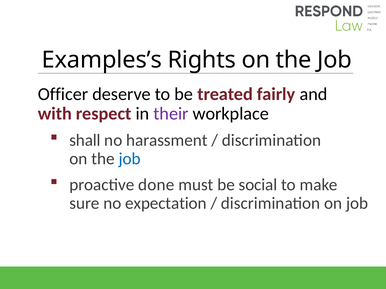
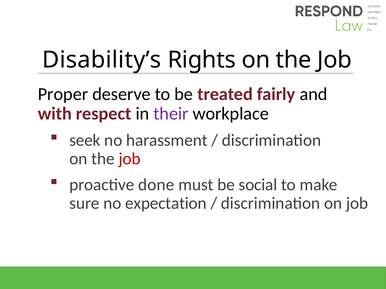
Examples’s: Examples’s -> Disability’s
Officer: Officer -> Proper
shall: shall -> seek
job at (130, 159) colour: blue -> red
